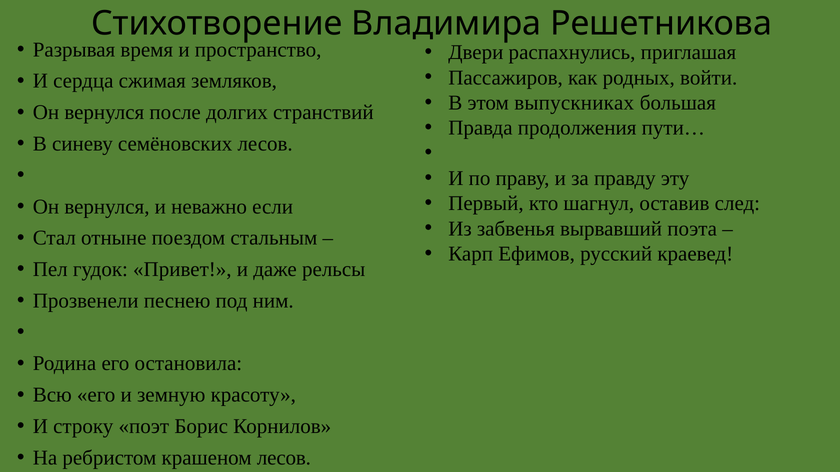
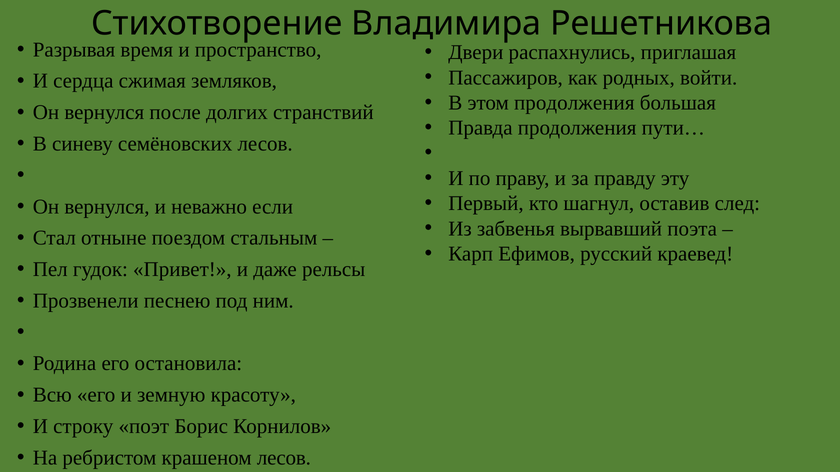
этом выпускниках: выпускниках -> продолжения
